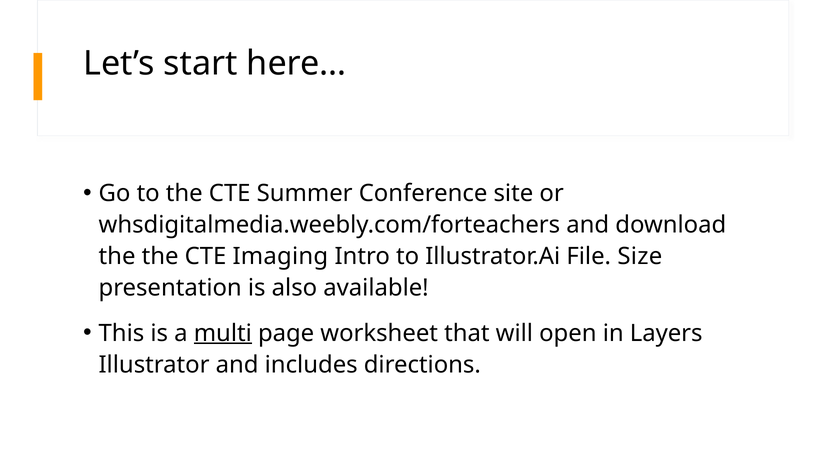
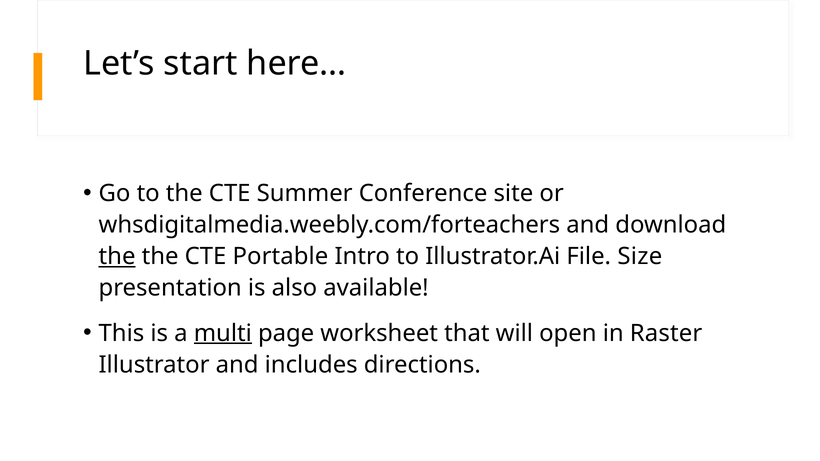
the at (117, 257) underline: none -> present
Imaging: Imaging -> Portable
Layers: Layers -> Raster
